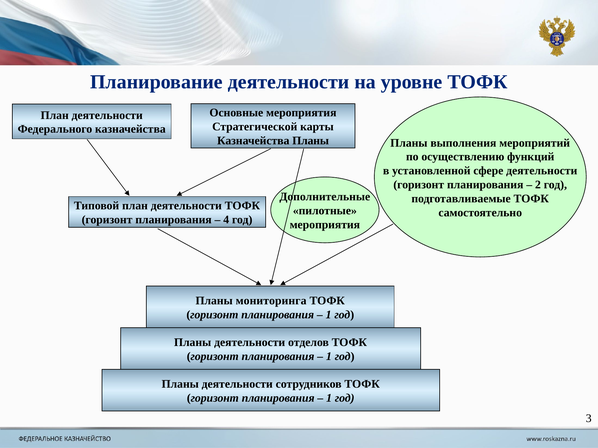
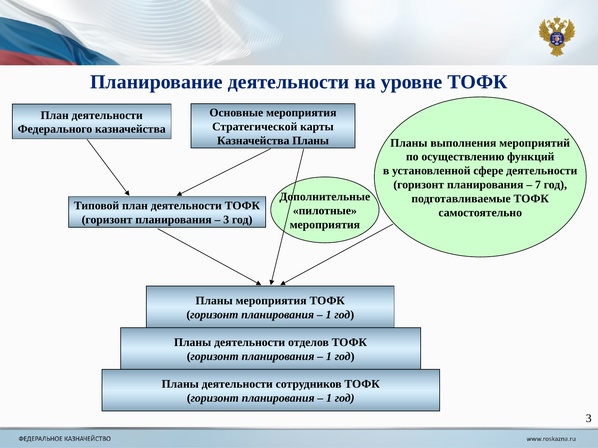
2: 2 -> 7
4 at (226, 220): 4 -> 3
Планы мониторинга: мониторинга -> мероприятия
